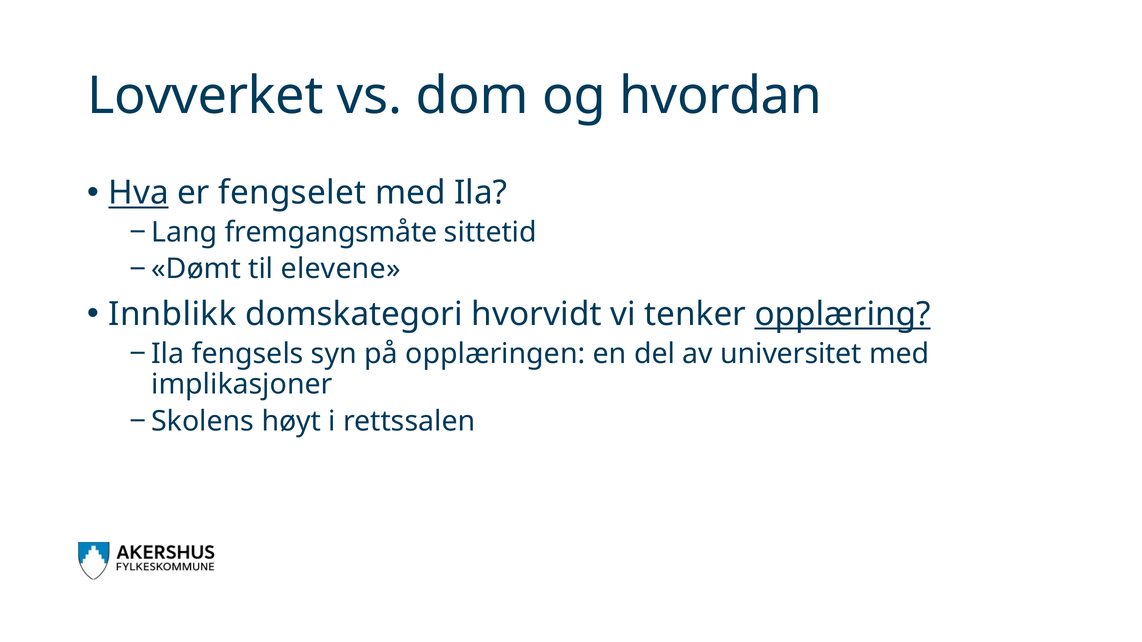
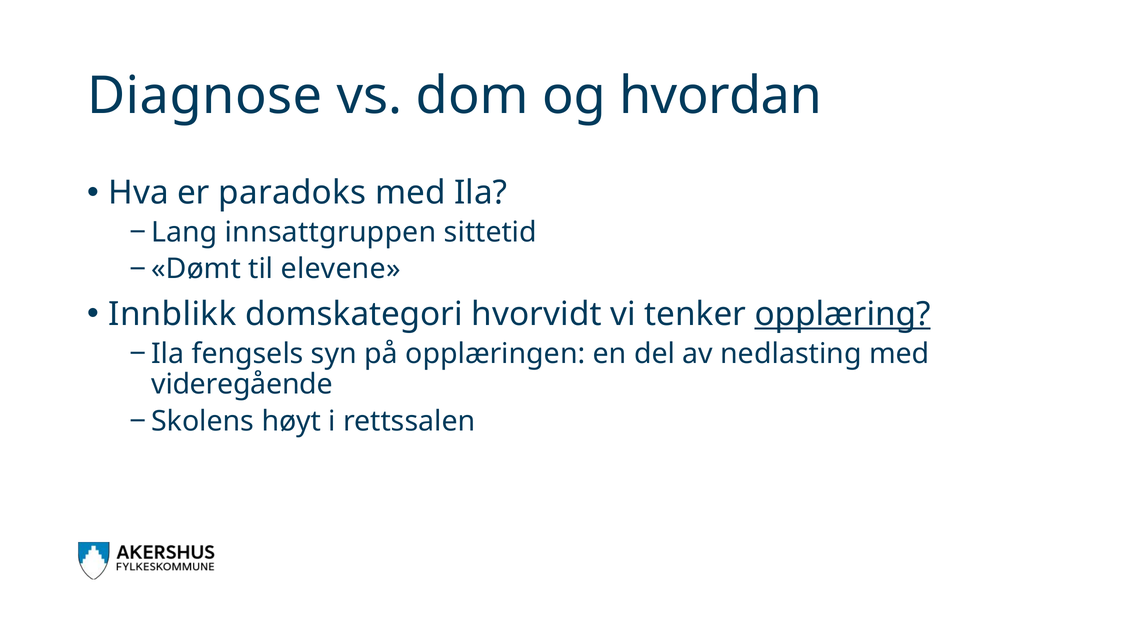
Lovverket: Lovverket -> Diagnose
Hva underline: present -> none
fengselet: fengselet -> paradoks
fremgangsmåte: fremgangsmåte -> innsattgruppen
universitet: universitet -> nedlasting
implikasjoner: implikasjoner -> videregående
